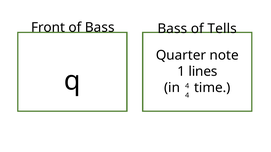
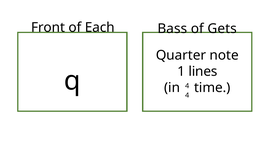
of Bass: Bass -> Each
Tells: Tells -> Gets
